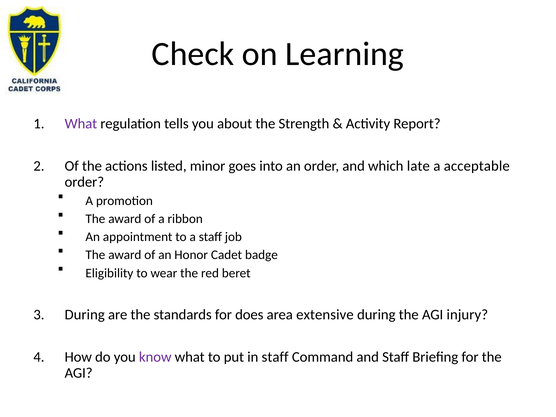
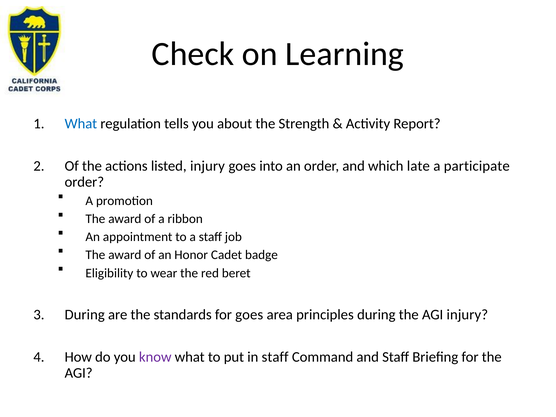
What at (81, 124) colour: purple -> blue
listed minor: minor -> injury
acceptable: acceptable -> participate
for does: does -> goes
extensive: extensive -> principles
